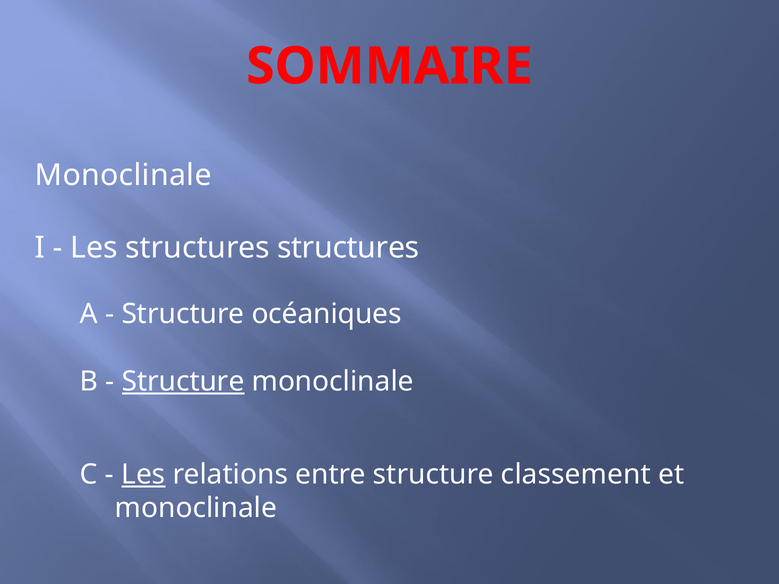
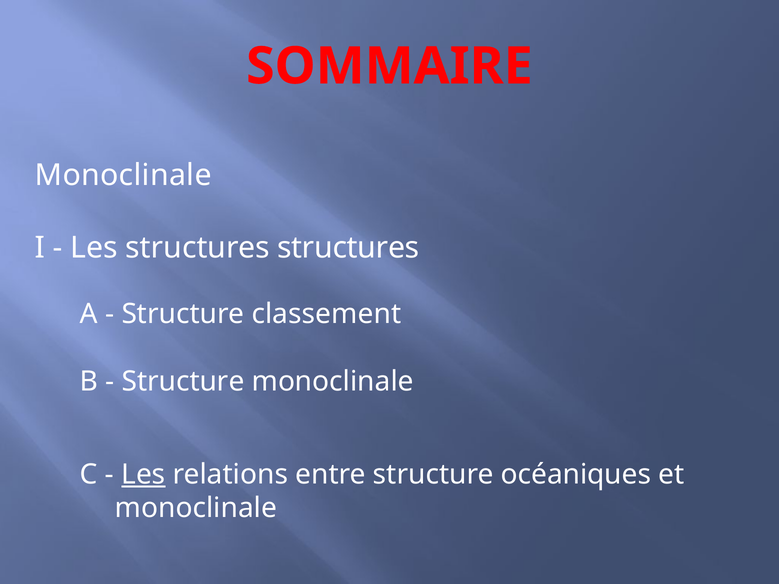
océaniques: océaniques -> classement
Structure at (183, 382) underline: present -> none
classement: classement -> océaniques
